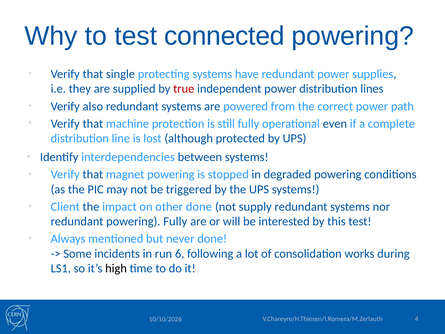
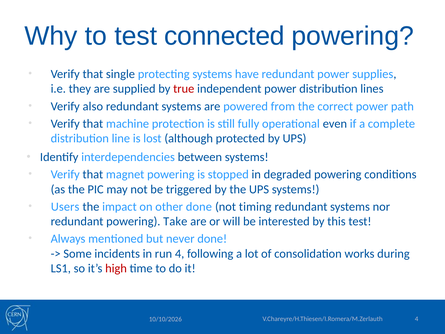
Client: Client -> Users
supply: supply -> timing
powering Fully: Fully -> Take
run 6: 6 -> 4
high colour: black -> red
